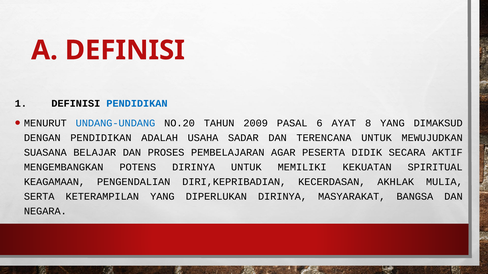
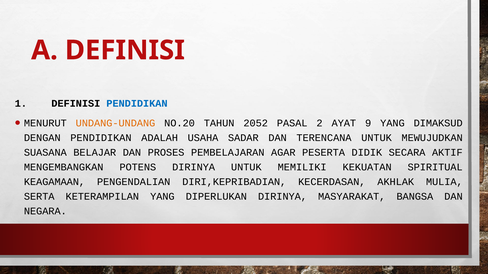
UNDANG-UNDANG colour: blue -> orange
2009: 2009 -> 2052
6: 6 -> 2
8: 8 -> 9
